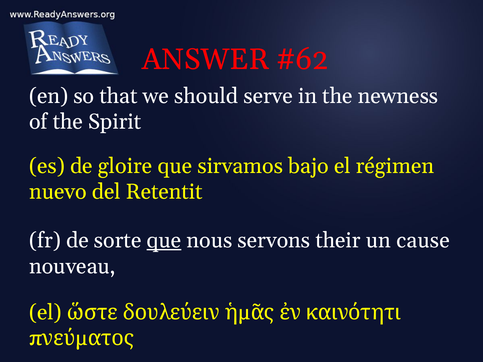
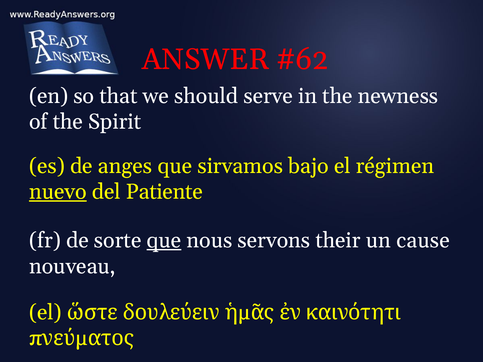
gloire: gloire -> anges
nuevo underline: none -> present
Retentit: Retentit -> Patiente
